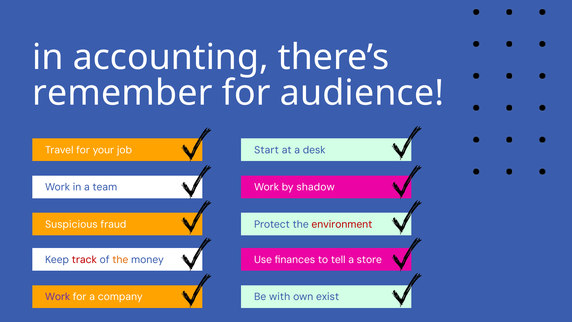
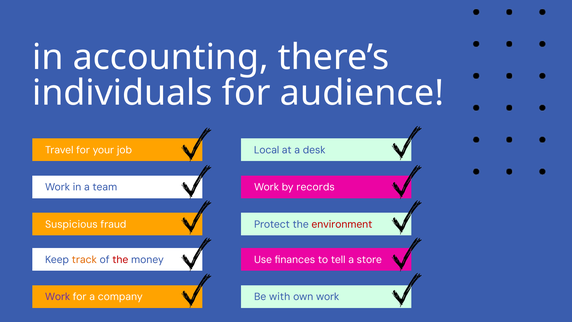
remember: remember -> individuals
Start: Start -> Local
shadow: shadow -> records
track colour: red -> orange
the at (120, 260) colour: orange -> red
own exist: exist -> work
